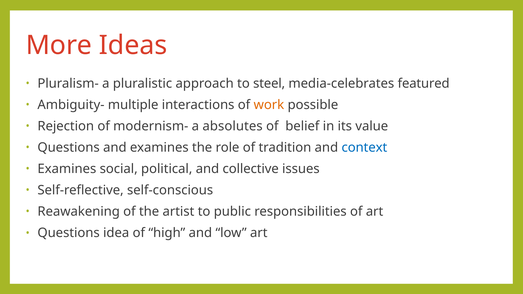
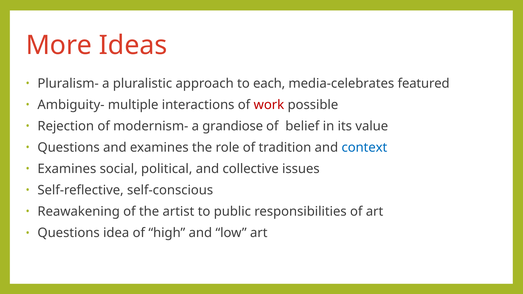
steel: steel -> each
work colour: orange -> red
absolutes: absolutes -> grandiose
